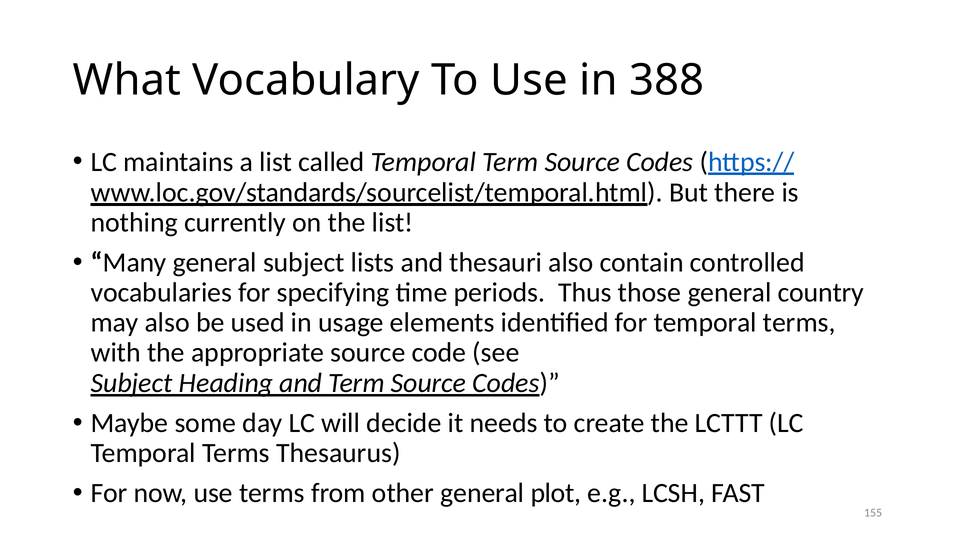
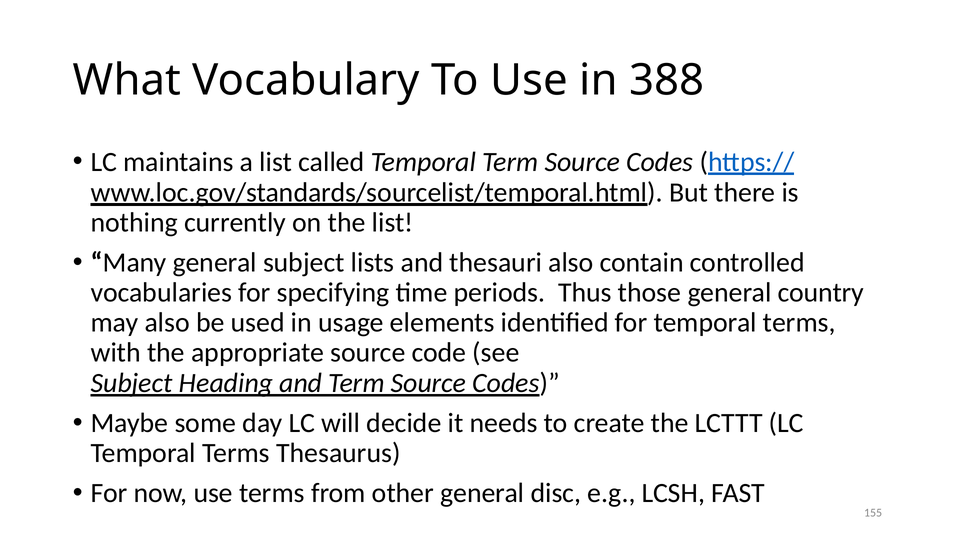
plot: plot -> disc
